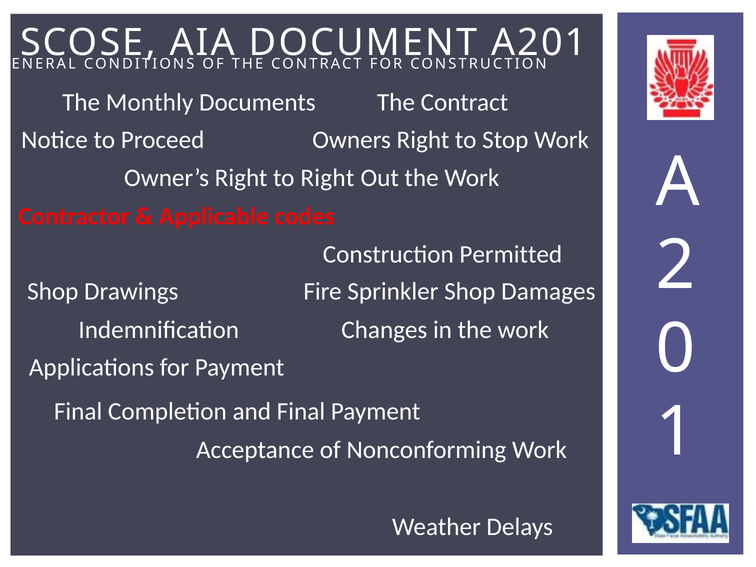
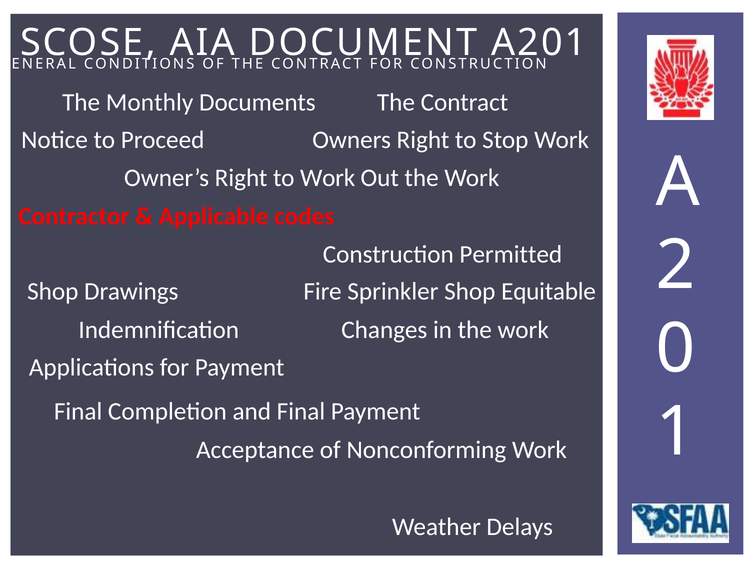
to Right: Right -> Work
Damages: Damages -> Equitable
